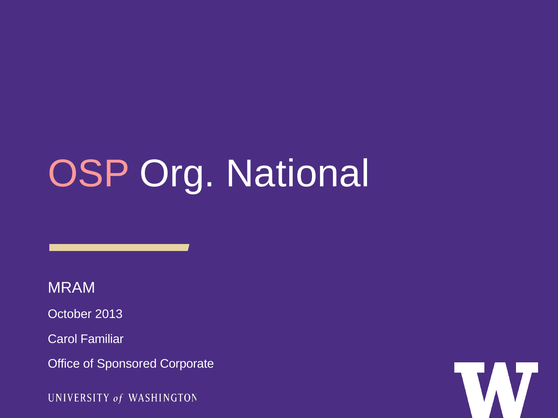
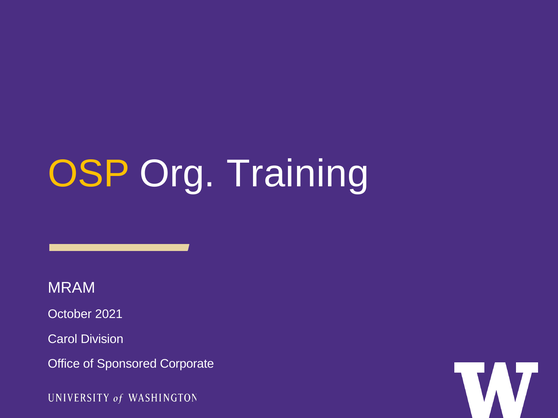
OSP colour: pink -> yellow
National: National -> Training
2013: 2013 -> 2021
Familiar: Familiar -> Division
